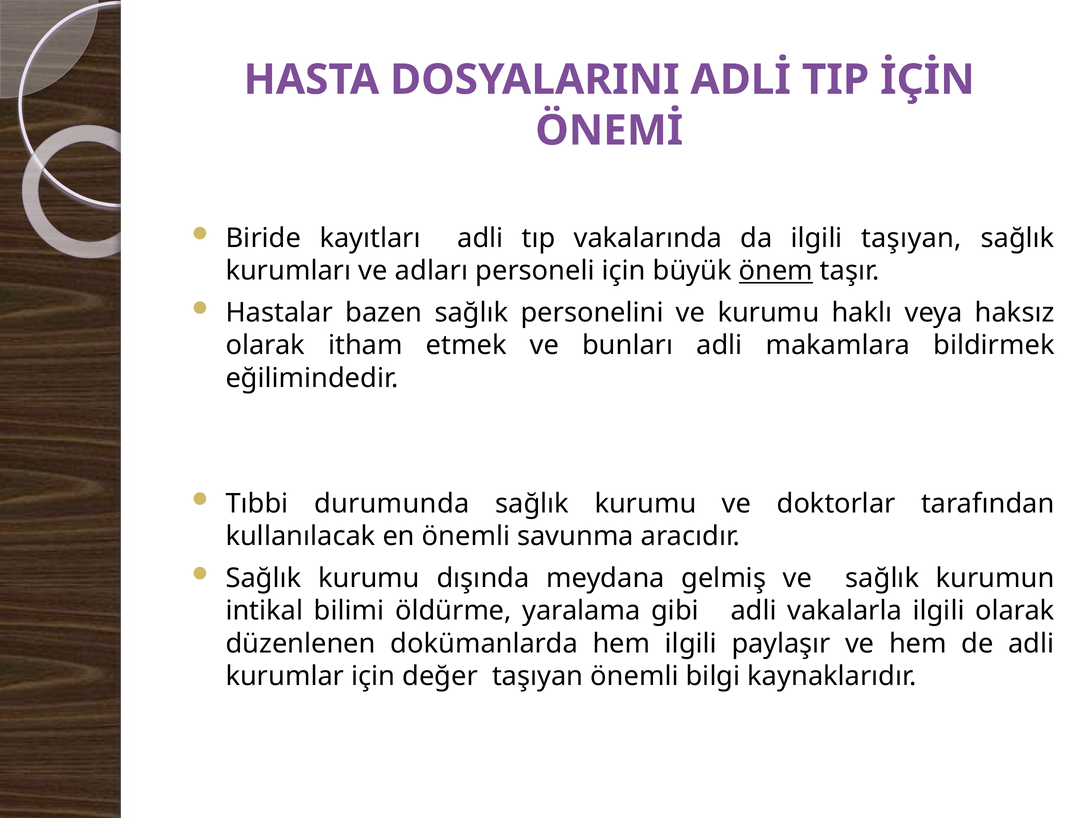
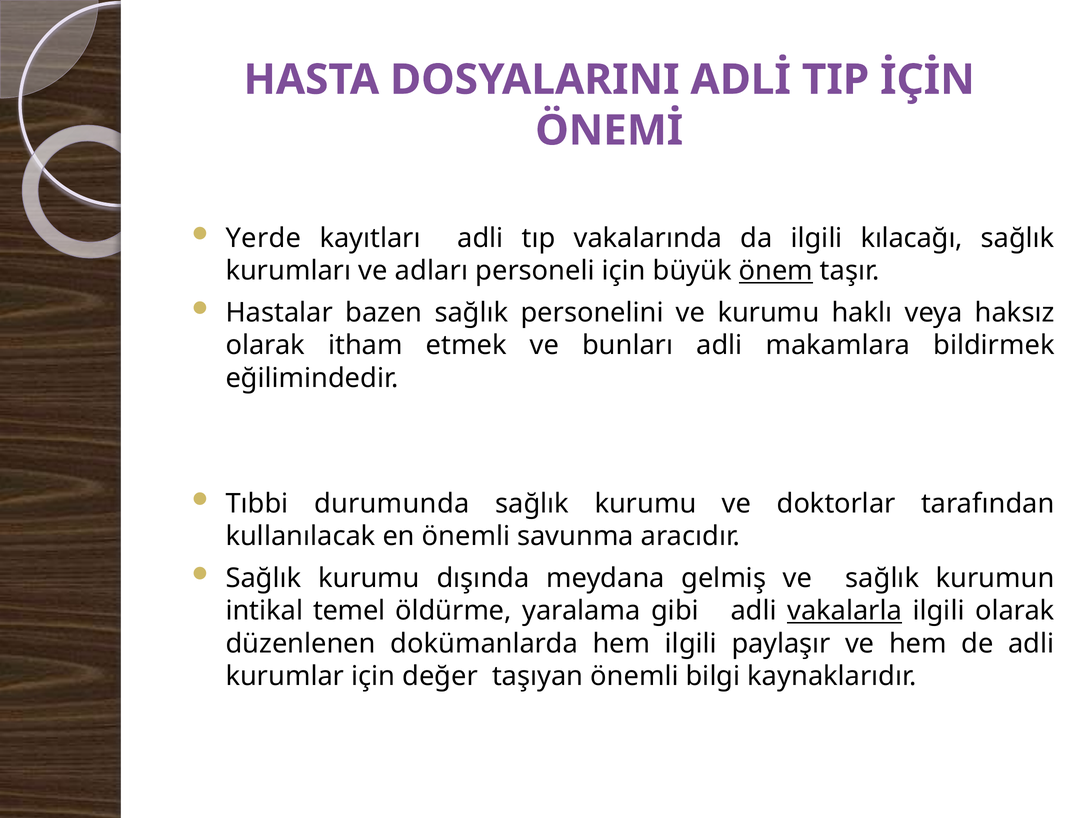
Biride: Biride -> Yerde
ilgili taşıyan: taşıyan -> kılacağı
bilimi: bilimi -> temel
vakalarla underline: none -> present
